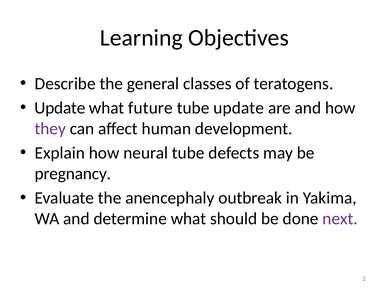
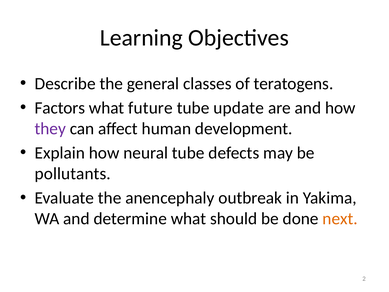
Update at (60, 108): Update -> Factors
pregnancy: pregnancy -> pollutants
next colour: purple -> orange
